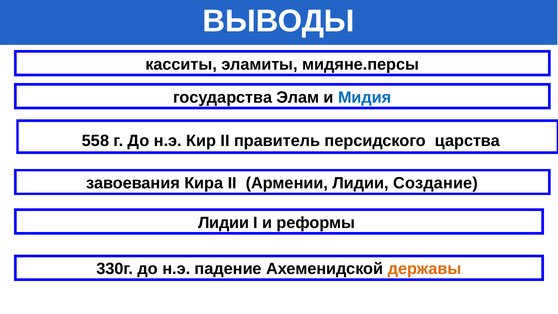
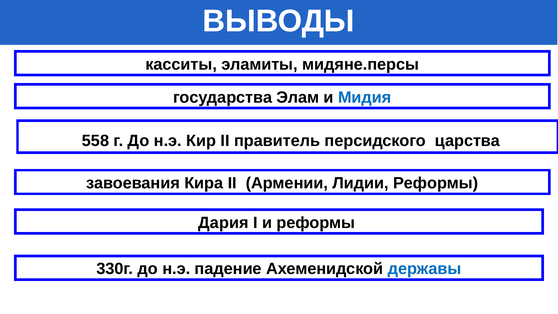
Лидии Создание: Создание -> Реформы
Лидии at (224, 223): Лидии -> Дария
державы colour: orange -> blue
